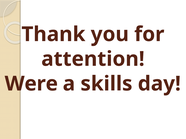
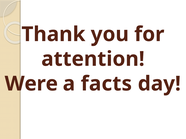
skills: skills -> facts
